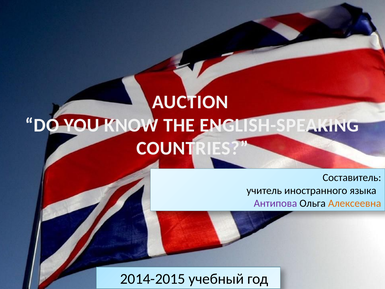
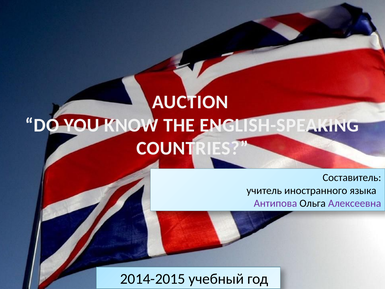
Алексеевна colour: orange -> purple
